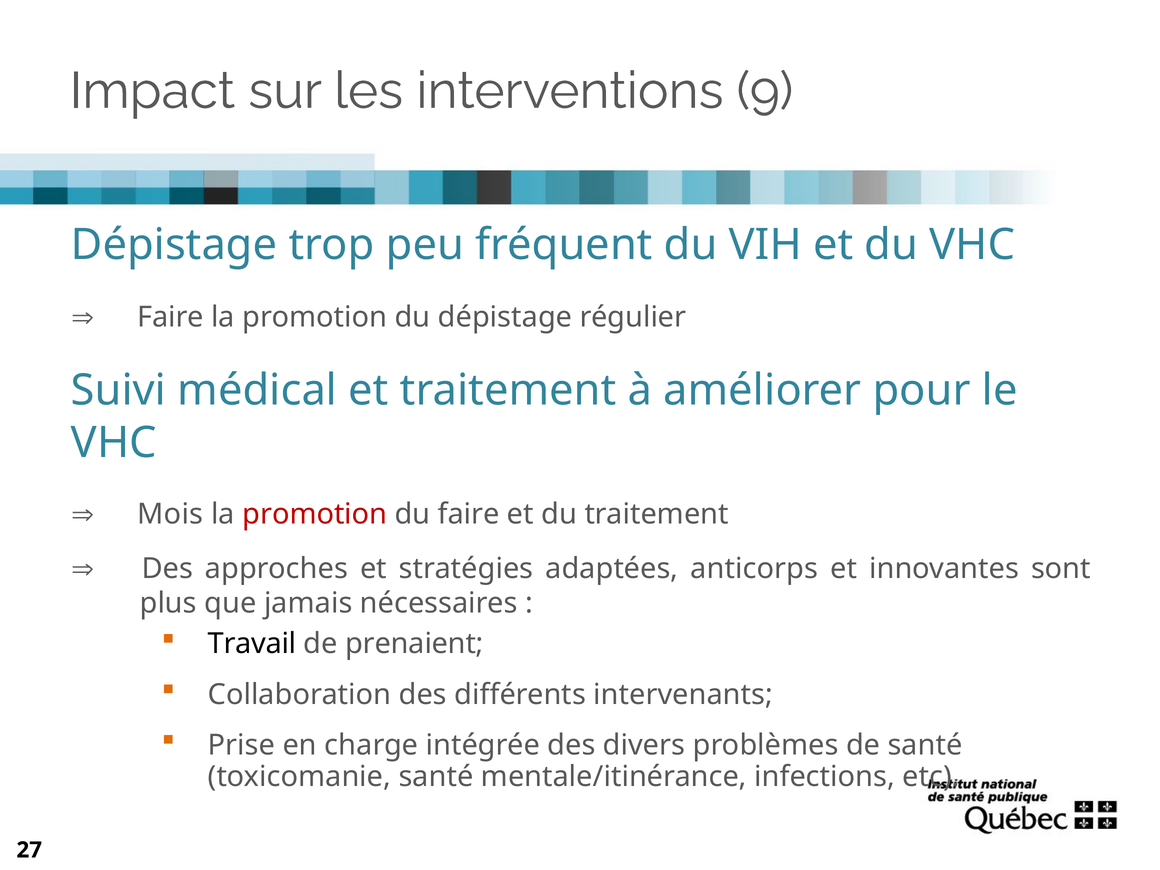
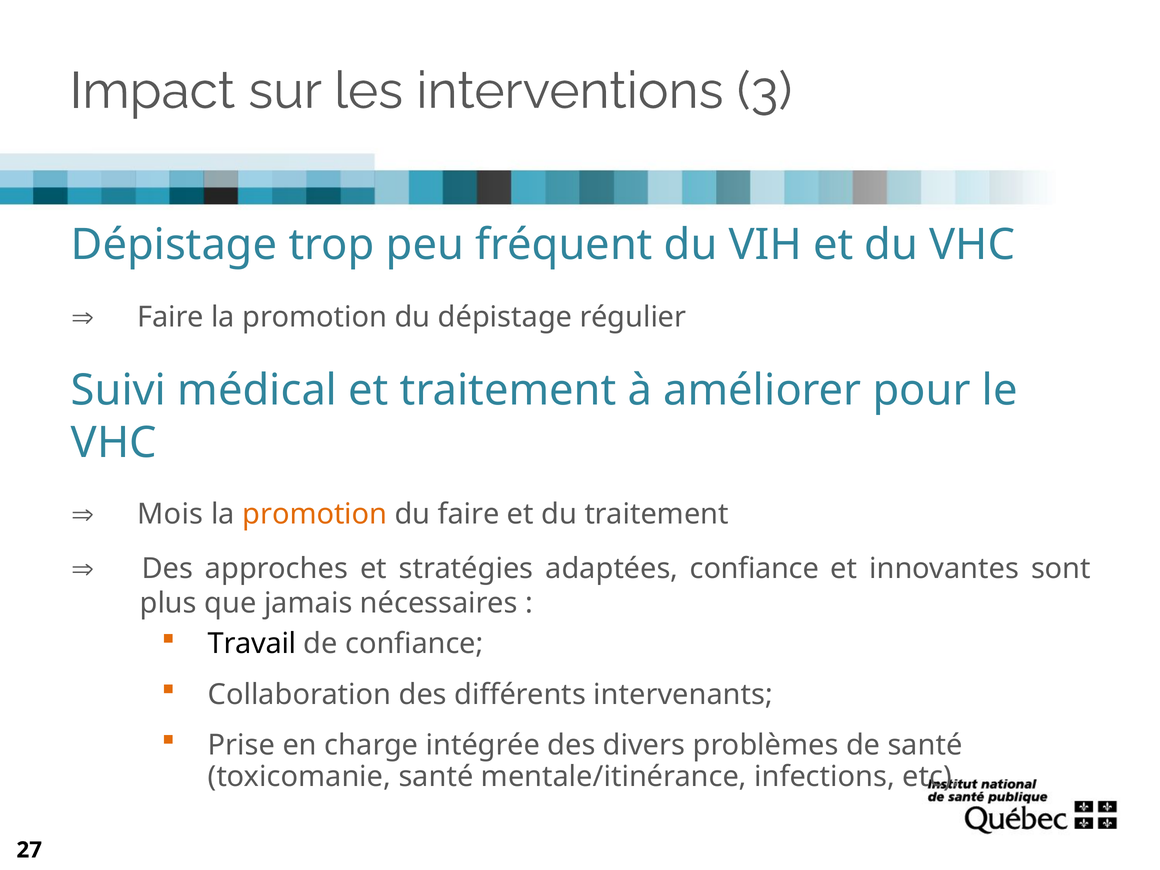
9: 9 -> 3
promotion at (315, 514) colour: red -> orange
adaptées anticorps: anticorps -> confiance
de prenaient: prenaient -> confiance
